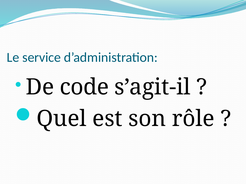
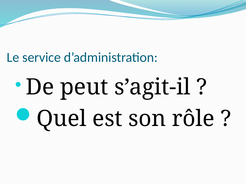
code: code -> peut
